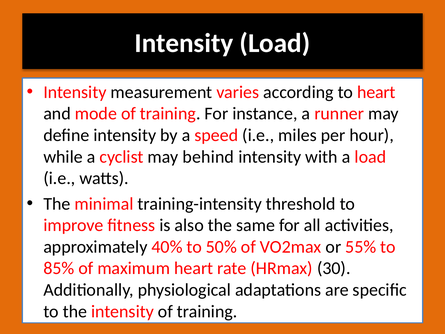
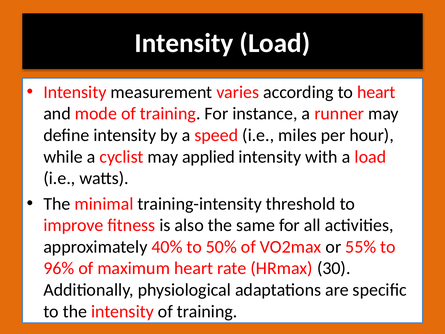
behind: behind -> applied
85%: 85% -> 96%
